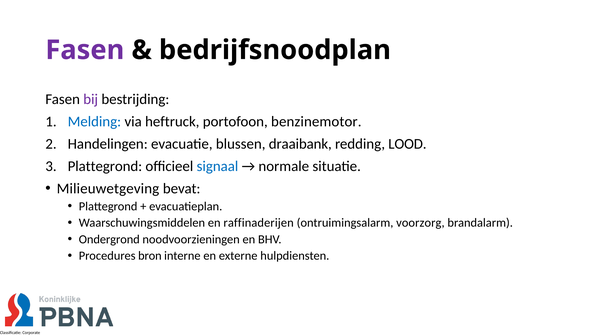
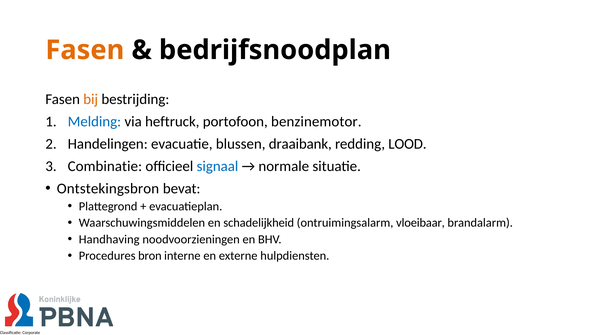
Fasen at (85, 50) colour: purple -> orange
bij colour: purple -> orange
Plattegrond at (105, 166): Plattegrond -> Combinatie
Milieuwetgeving: Milieuwetgeving -> Ontstekingsbron
raffinaderijen: raffinaderijen -> schadelijkheid
voorzorg: voorzorg -> vloeibaar
Ondergrond: Ondergrond -> Handhaving
